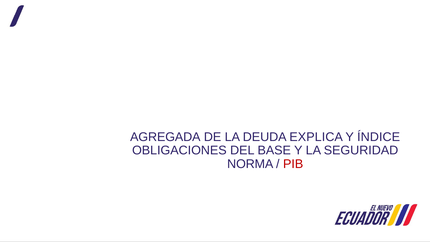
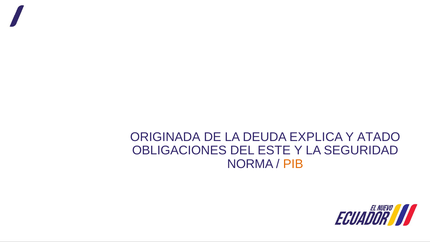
AGREGADA: AGREGADA -> ORIGINADA
ÍNDICE: ÍNDICE -> ATADO
BASE: BASE -> ESTE
PIB colour: red -> orange
